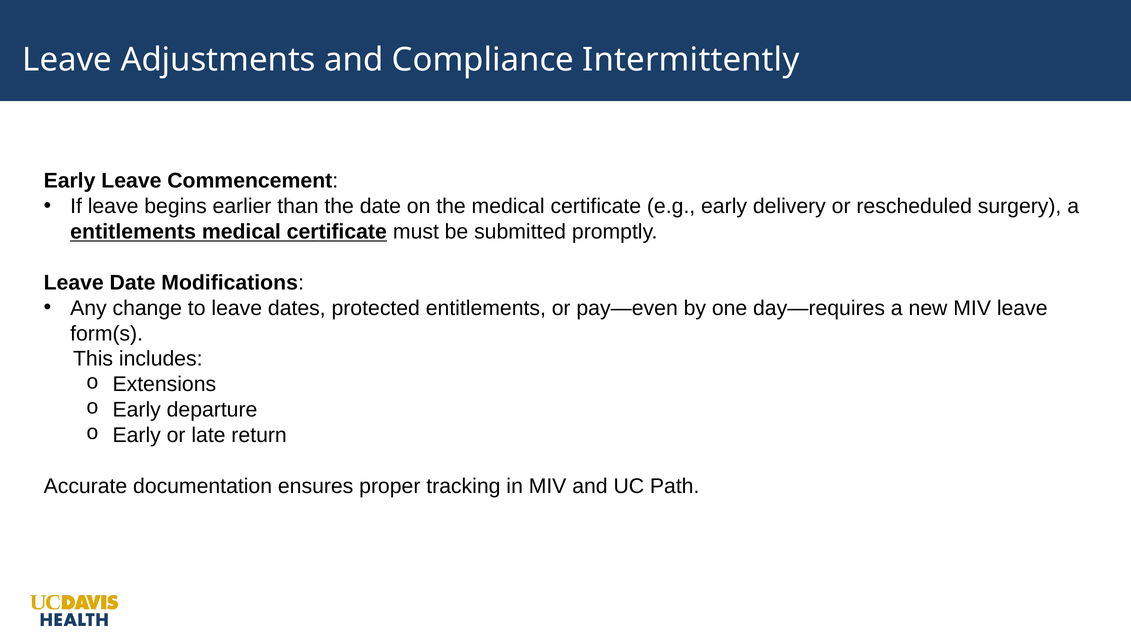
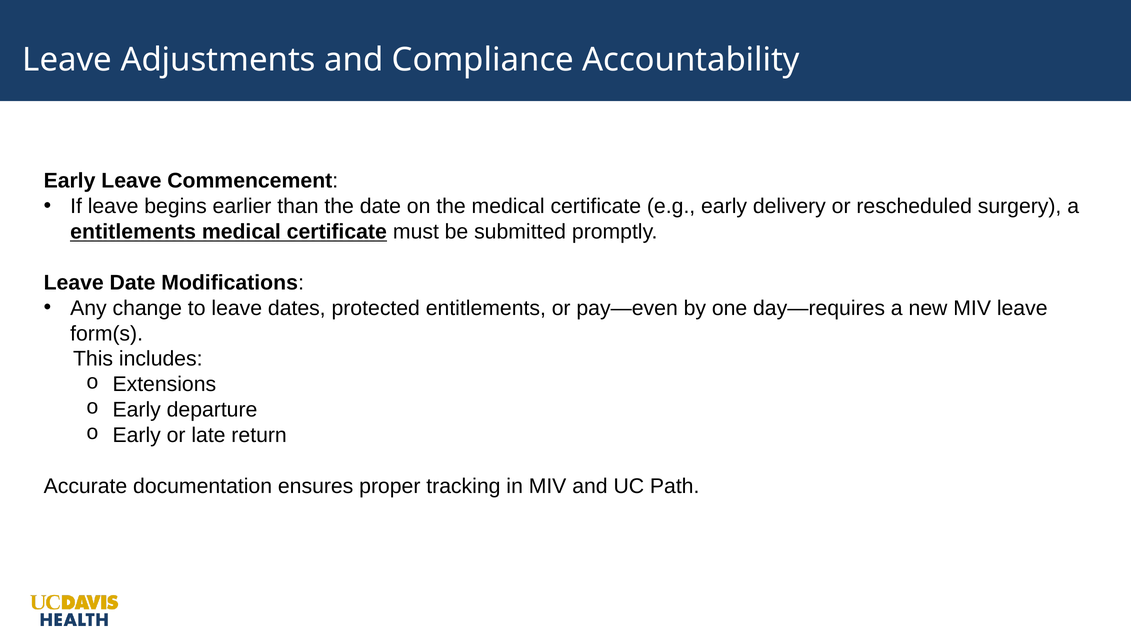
Intermittently: Intermittently -> Accountability
